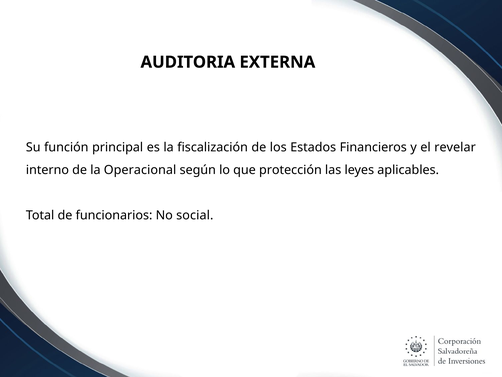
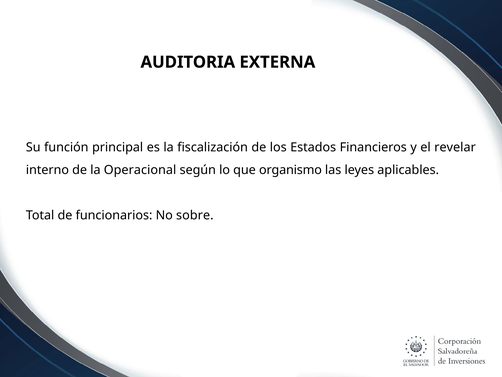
protección: protección -> organismo
social: social -> sobre
